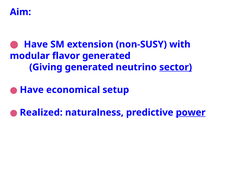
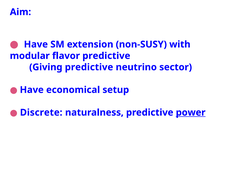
flavor generated: generated -> predictive
Giving generated: generated -> predictive
sector underline: present -> none
Realized: Realized -> Discrete
